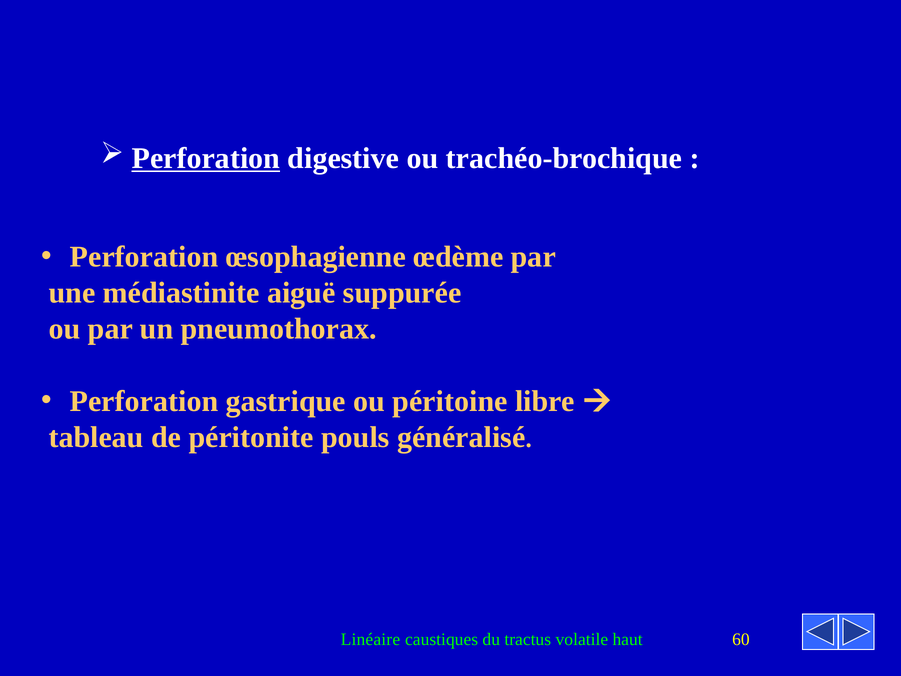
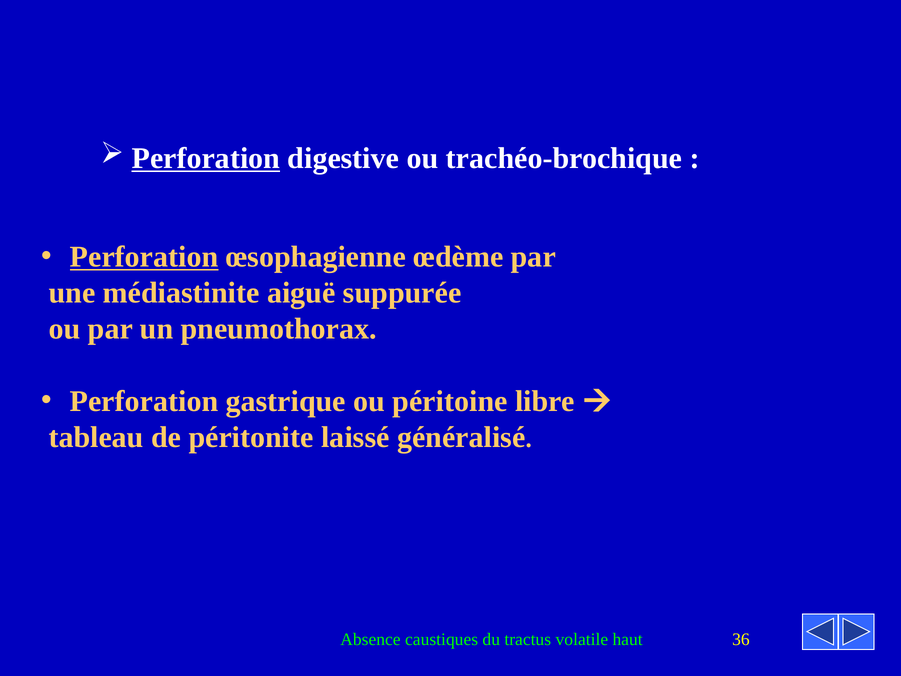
Perforation at (144, 257) underline: none -> present
pouls: pouls -> laissé
Linéaire: Linéaire -> Absence
60: 60 -> 36
